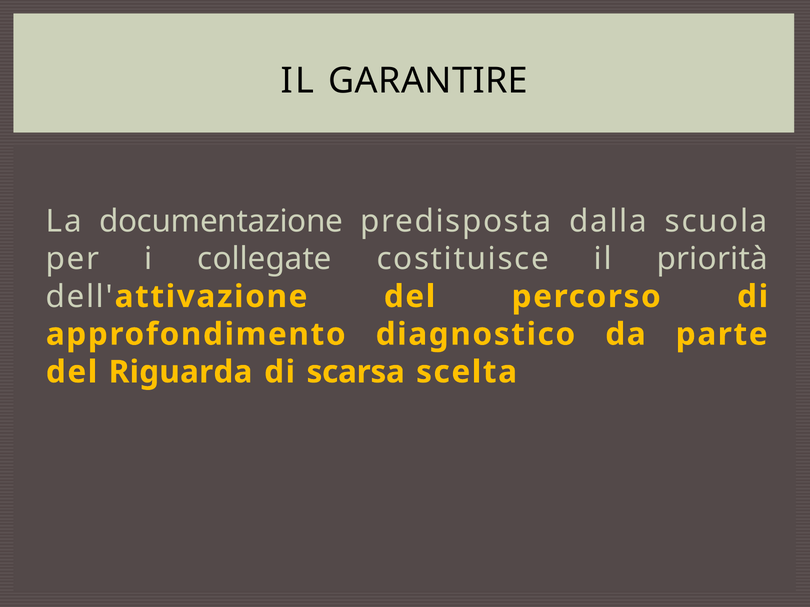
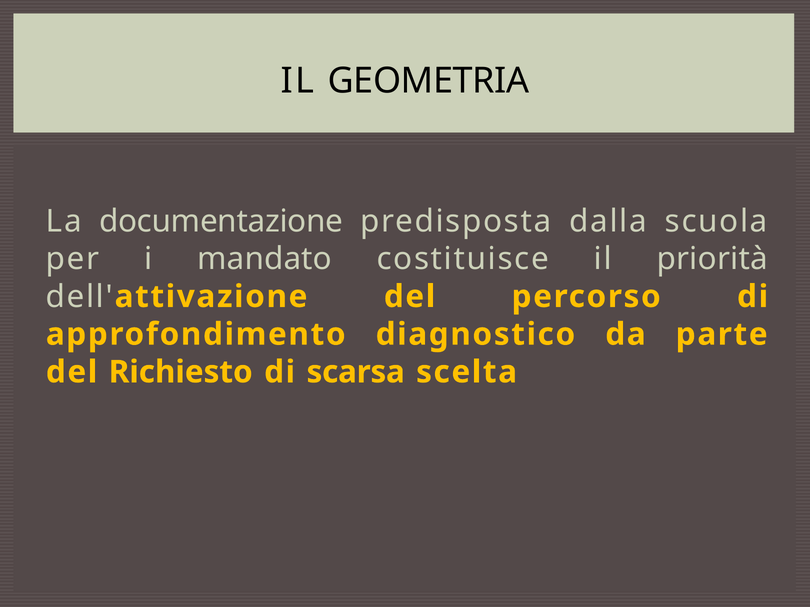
GARANTIRE: GARANTIRE -> GEOMETRIA
collegate: collegate -> mandato
Riguarda: Riguarda -> Richiesto
